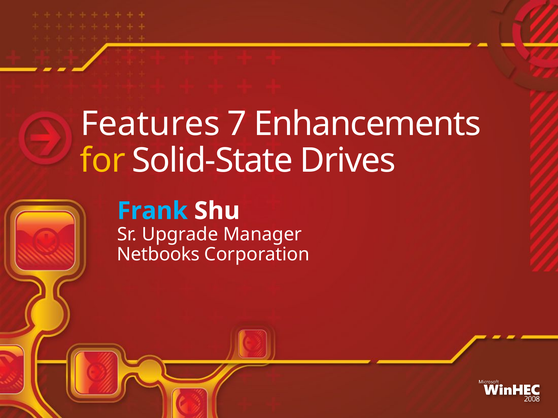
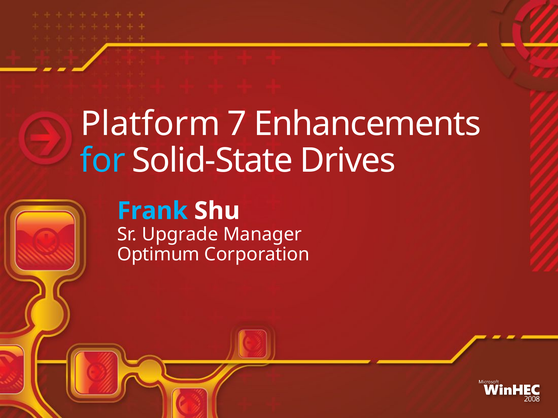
Features: Features -> Platform
for colour: yellow -> light blue
Netbooks: Netbooks -> Optimum
